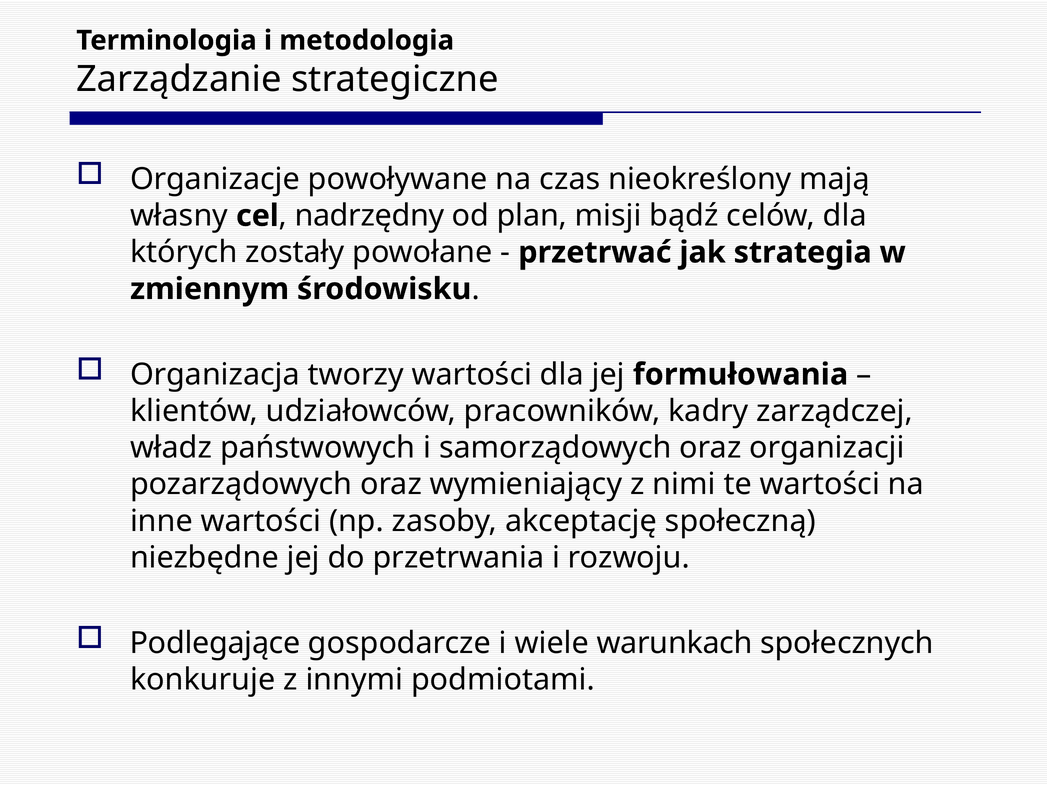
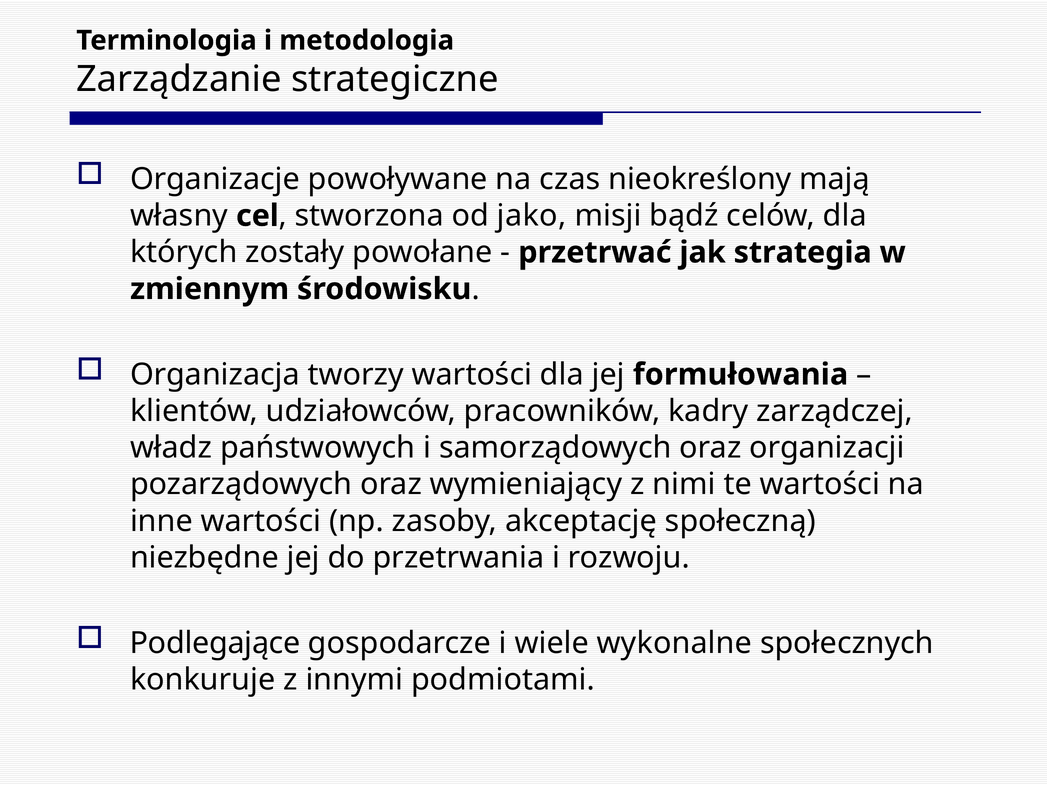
nadrzędny: nadrzędny -> stworzona
plan: plan -> jako
warunkach: warunkach -> wykonalne
